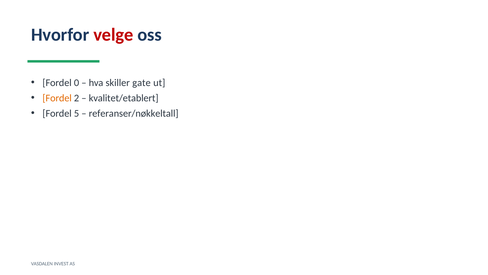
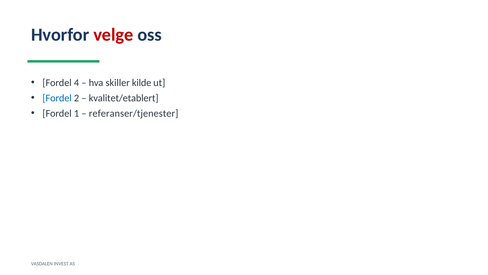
0: 0 -> 4
gate: gate -> kilde
Fordel at (57, 98) colour: orange -> blue
5: 5 -> 1
referanser/nøkkeltall: referanser/nøkkeltall -> referanser/tjenester
